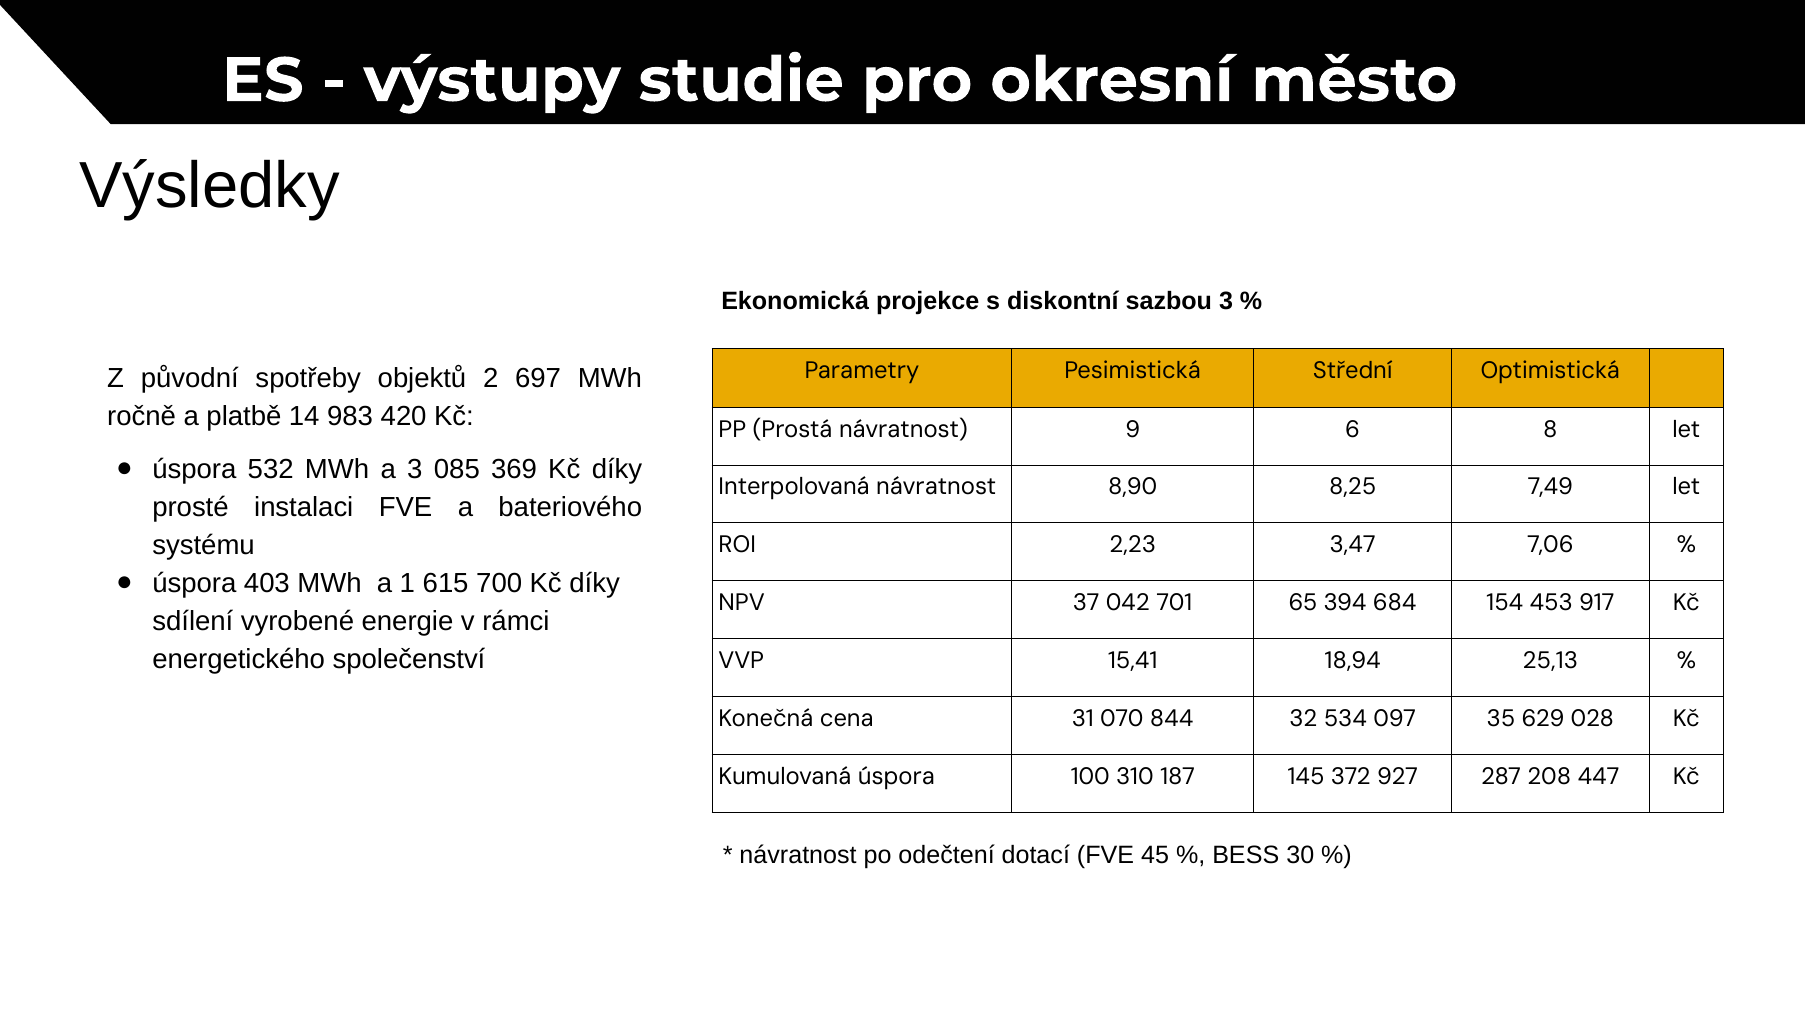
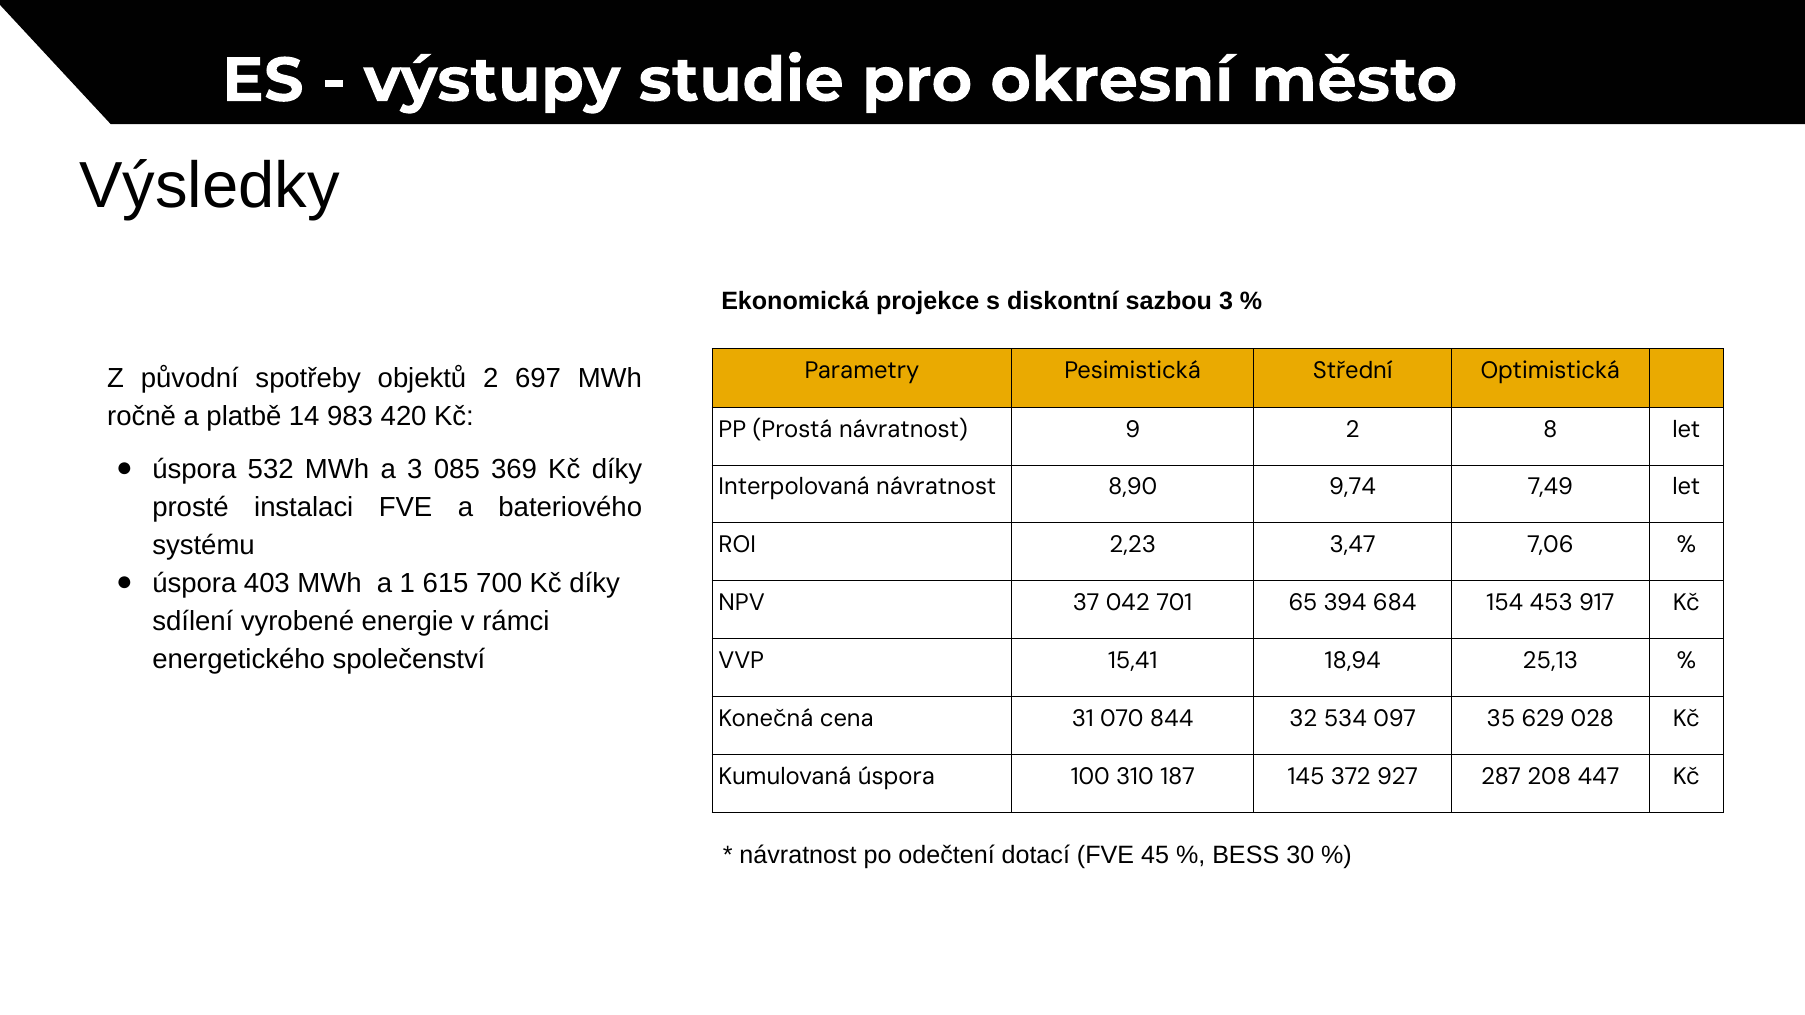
9 6: 6 -> 2
8,25: 8,25 -> 9,74
